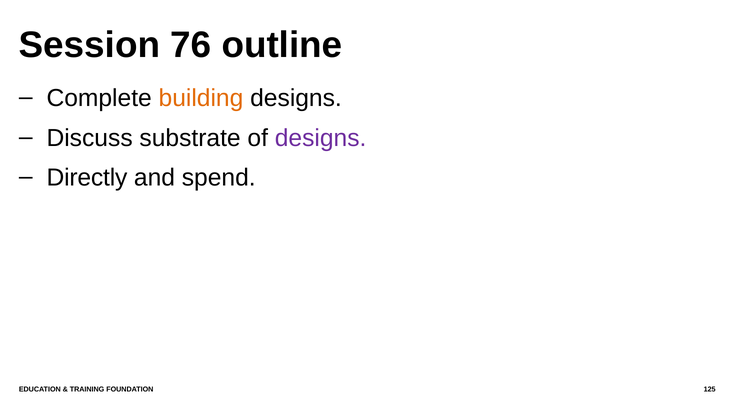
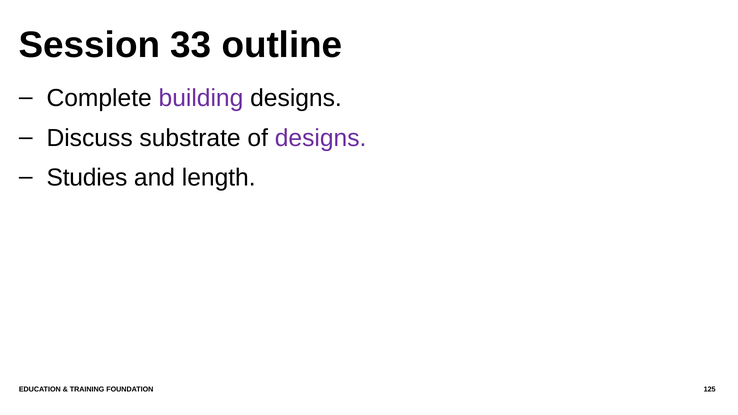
76: 76 -> 33
building colour: orange -> purple
Directly: Directly -> Studies
spend: spend -> length
